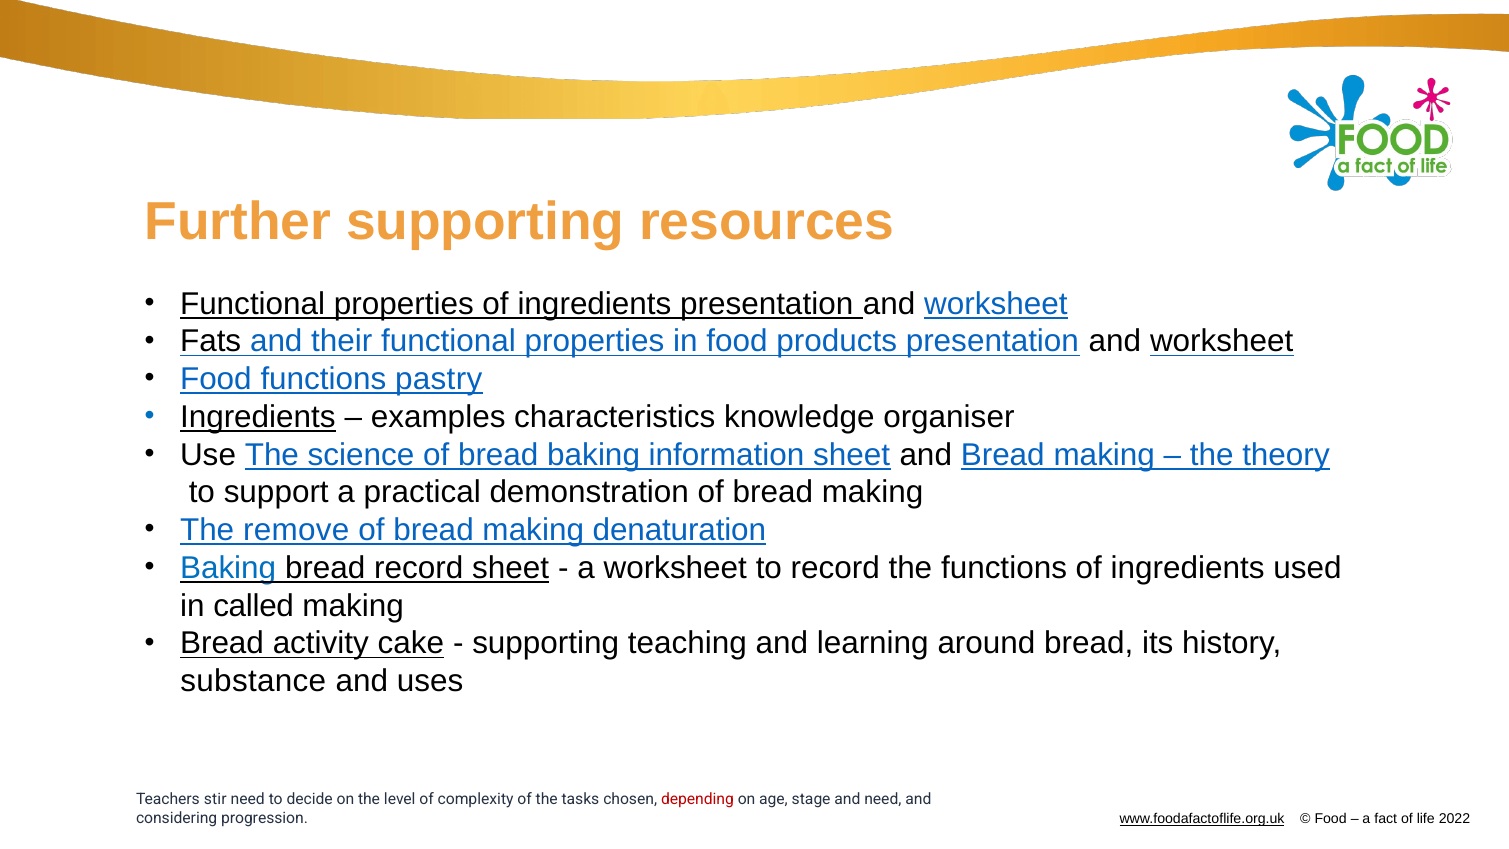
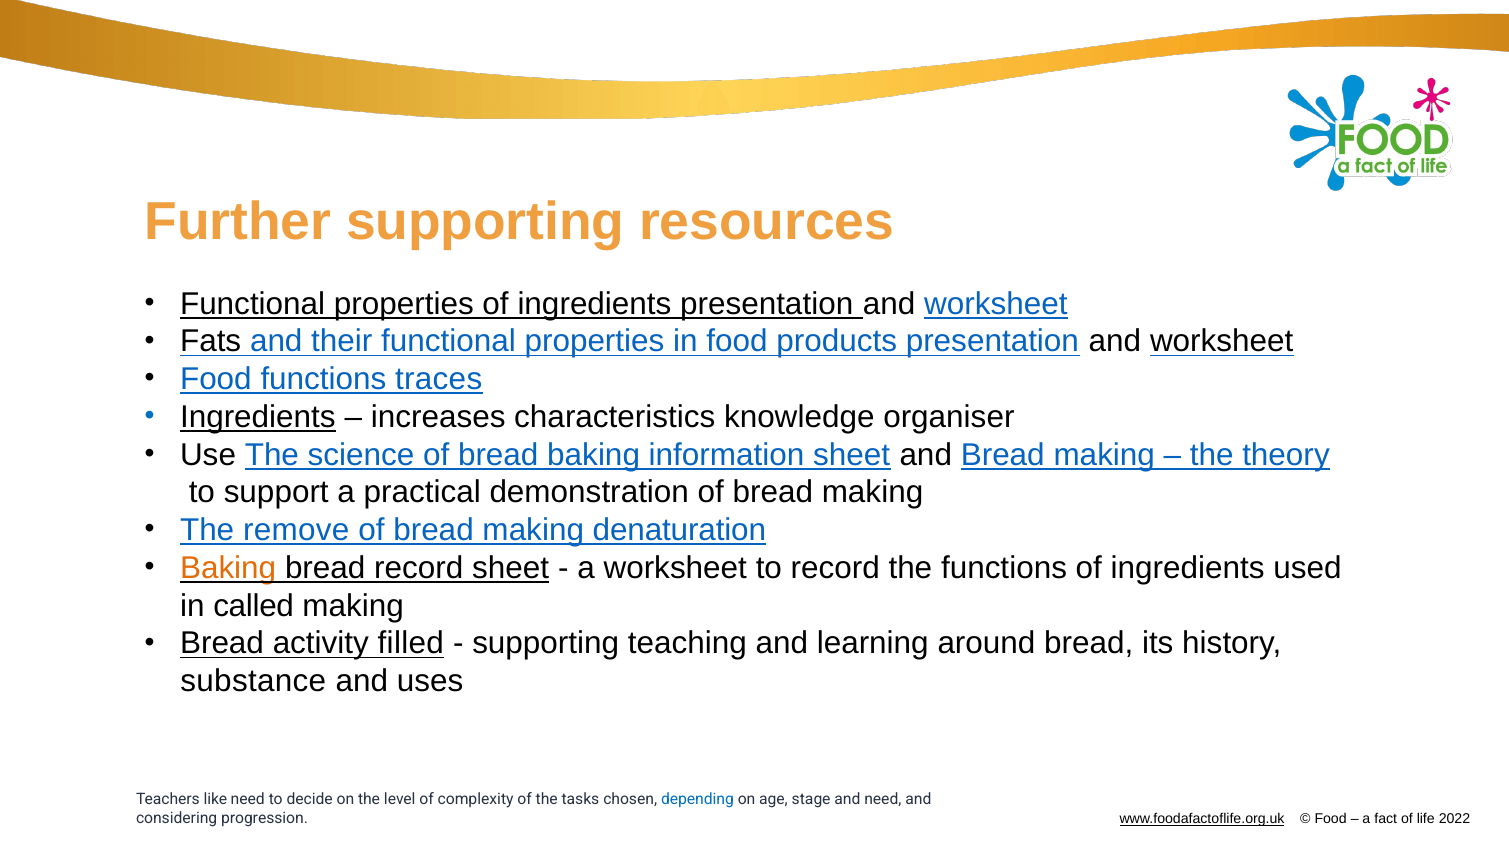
pastry: pastry -> traces
examples: examples -> increases
Baking at (228, 568) colour: blue -> orange
cake: cake -> filled
stir: stir -> like
depending colour: red -> blue
